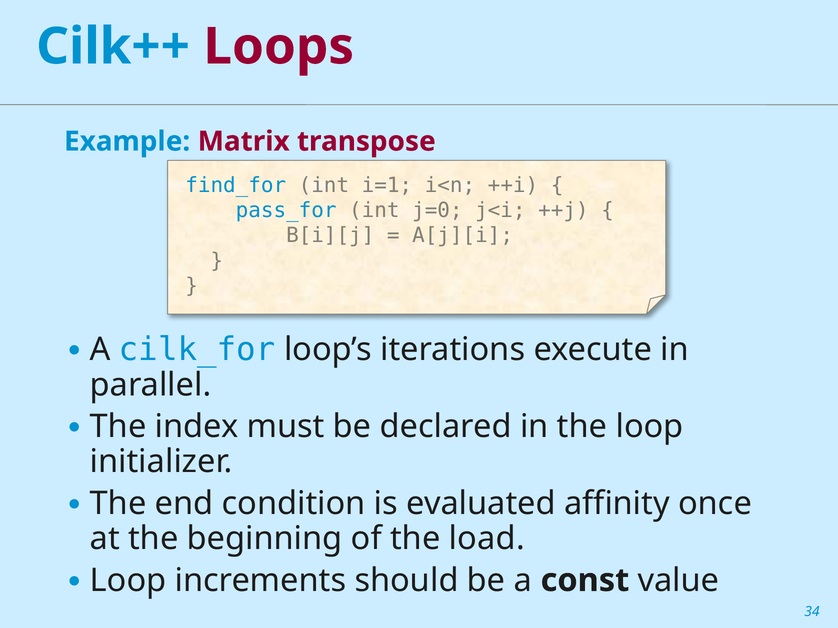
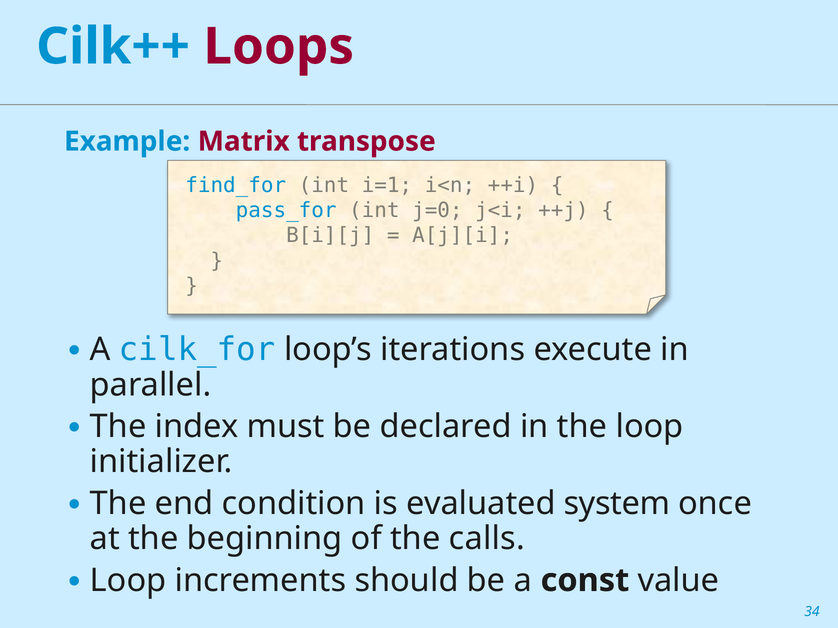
affinity: affinity -> system
load: load -> calls
